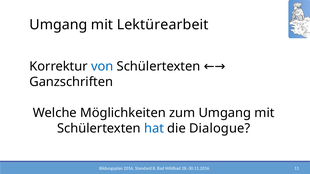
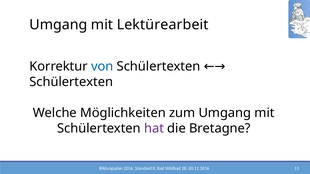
Ganzschriften at (71, 82): Ganzschriften -> Schülertexten
hat colour: blue -> purple
Dialogue: Dialogue -> Bretagne
